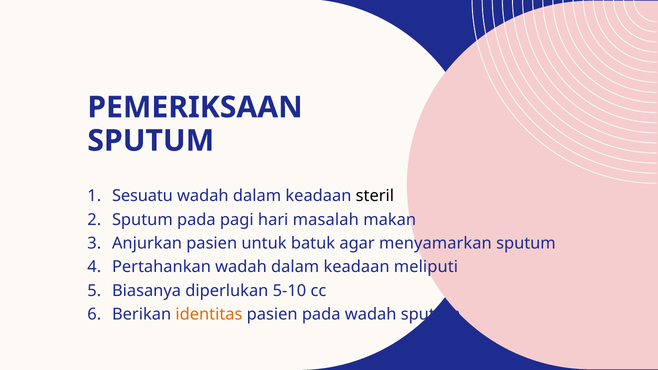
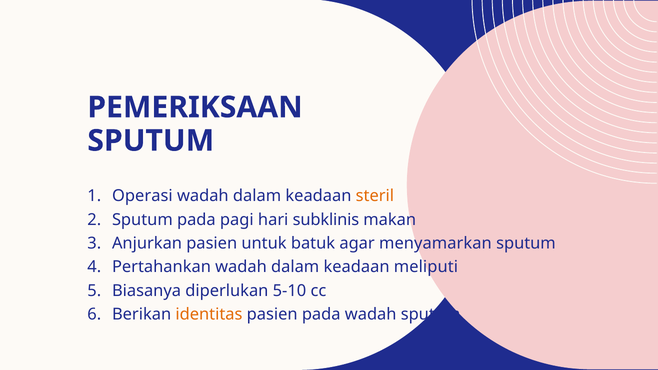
Sesuatu: Sesuatu -> Operasi
steril colour: black -> orange
masalah: masalah -> subklinis
